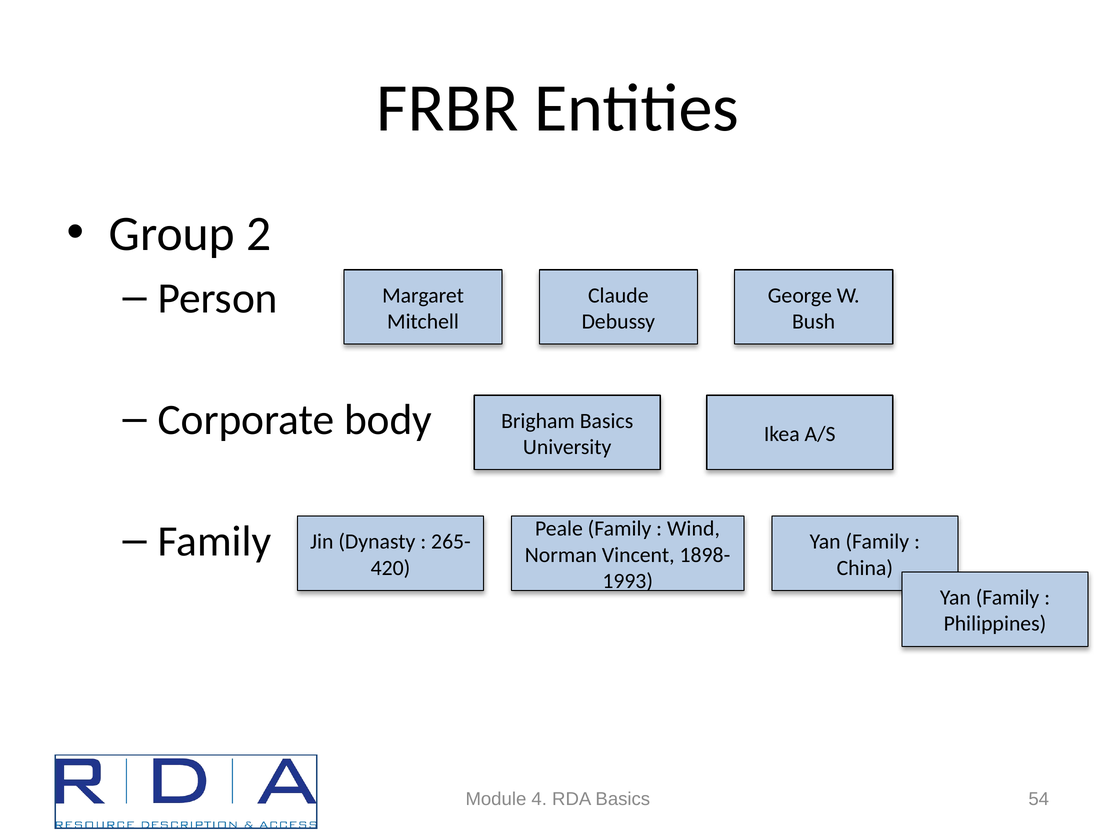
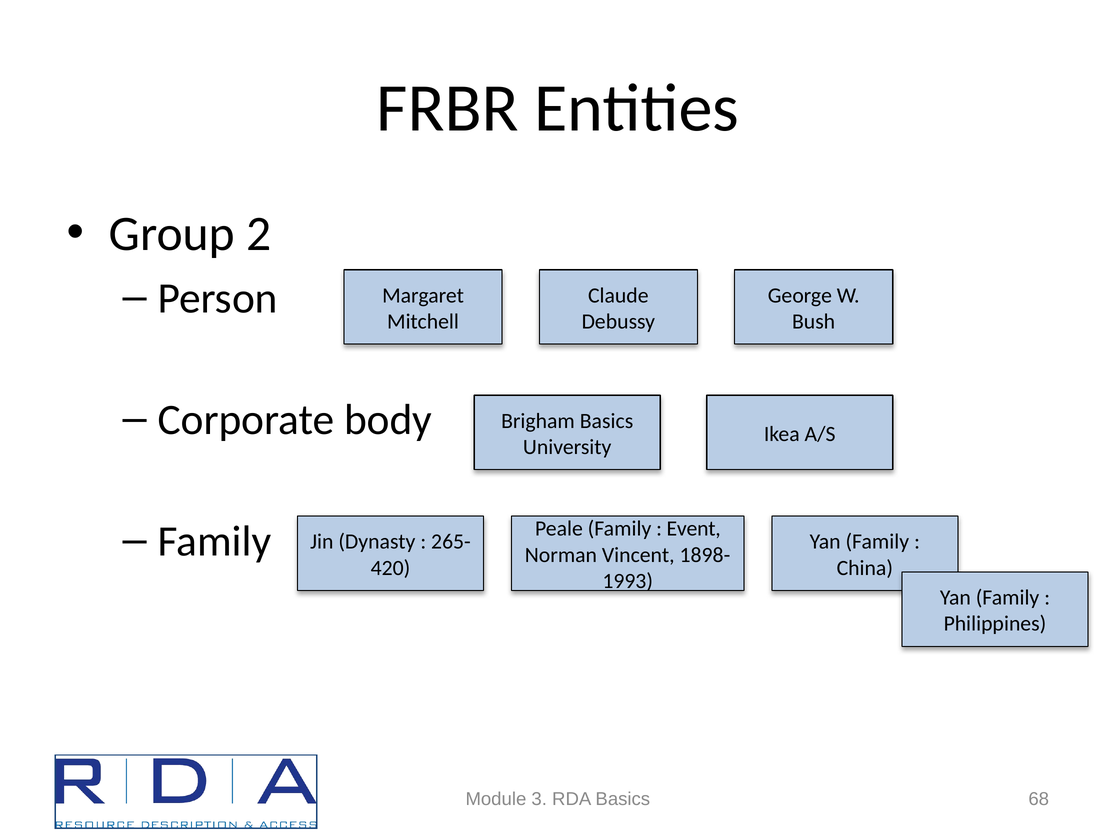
Wind: Wind -> Event
4: 4 -> 3
54: 54 -> 68
